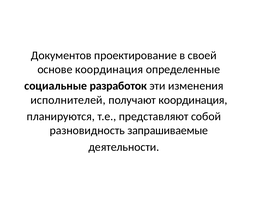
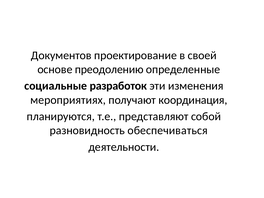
основе координация: координация -> преодолению
исполнителей: исполнителей -> мероприятиях
запрашиваемые: запрашиваемые -> обеспечиваться
